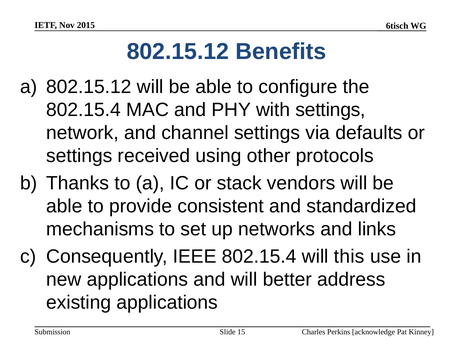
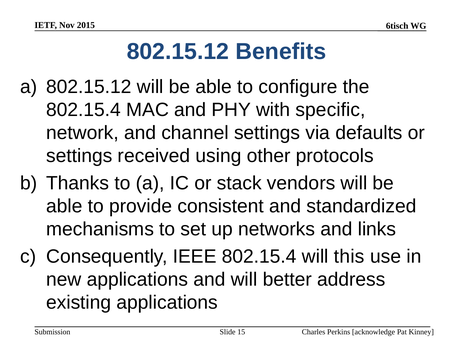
with settings: settings -> specific
